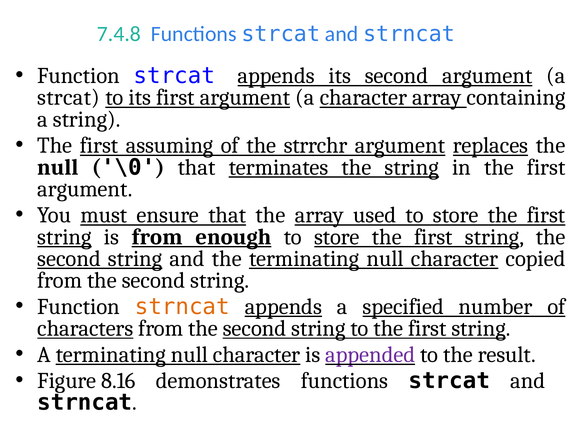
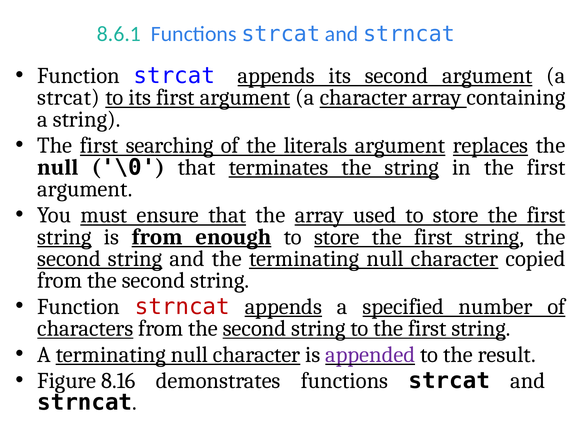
7.4.8: 7.4.8 -> 8.6.1
assuming: assuming -> searching
strrchr: strrchr -> literals
strncat at (182, 306) colour: orange -> red
